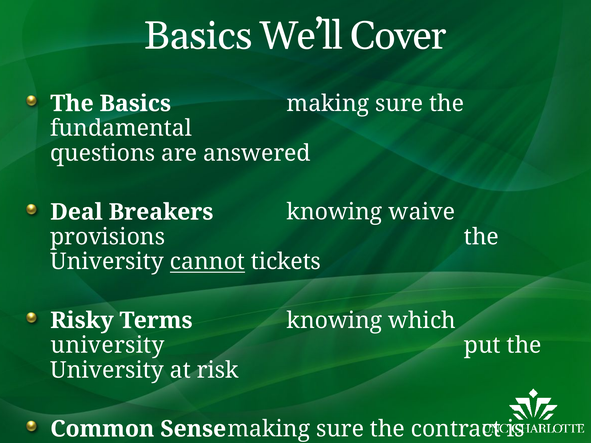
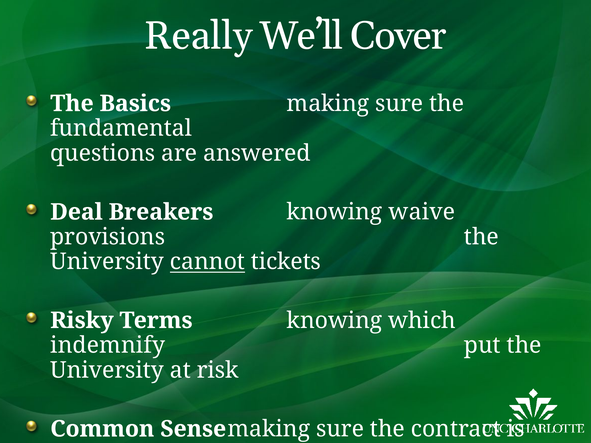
Basics at (198, 36): Basics -> Really
university at (108, 345): university -> indemnify
